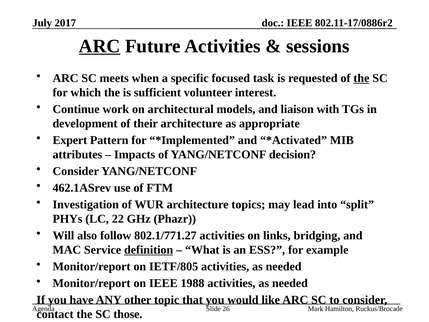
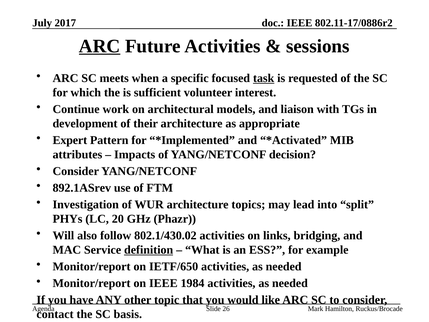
task underline: none -> present
the at (361, 78) underline: present -> none
462.1ASrev: 462.1ASrev -> 892.1ASrev
22: 22 -> 20
802.1/771.27: 802.1/771.27 -> 802.1/430.02
IETF/805: IETF/805 -> IETF/650
1988: 1988 -> 1984
those: those -> basis
